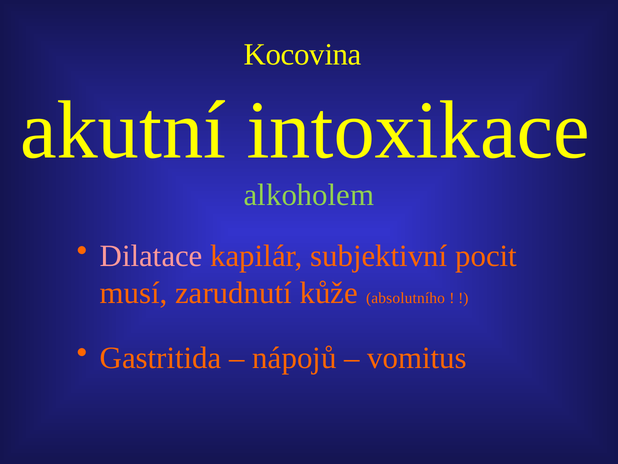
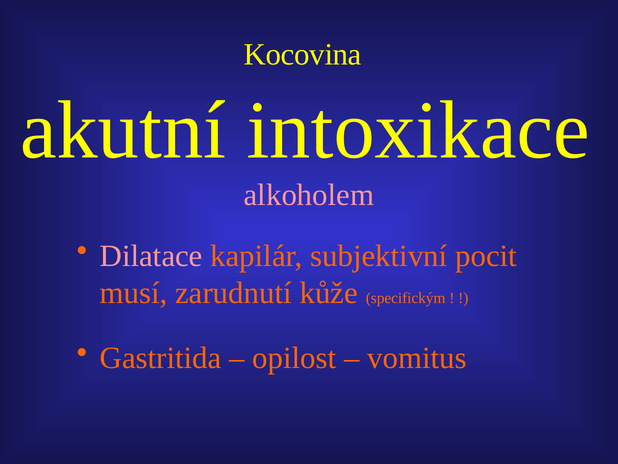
alkoholem colour: light green -> pink
absolutního: absolutního -> specifickým
nápojů: nápojů -> opilost
